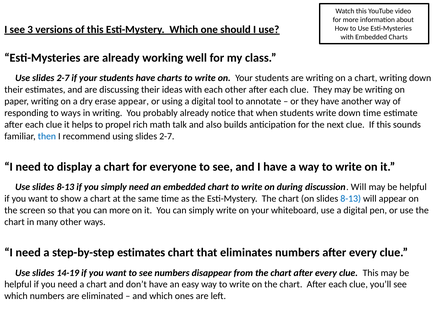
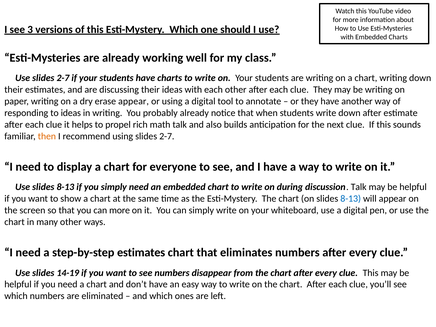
to ways: ways -> ideas
down time: time -> after
then colour: blue -> orange
discussion Will: Will -> Talk
